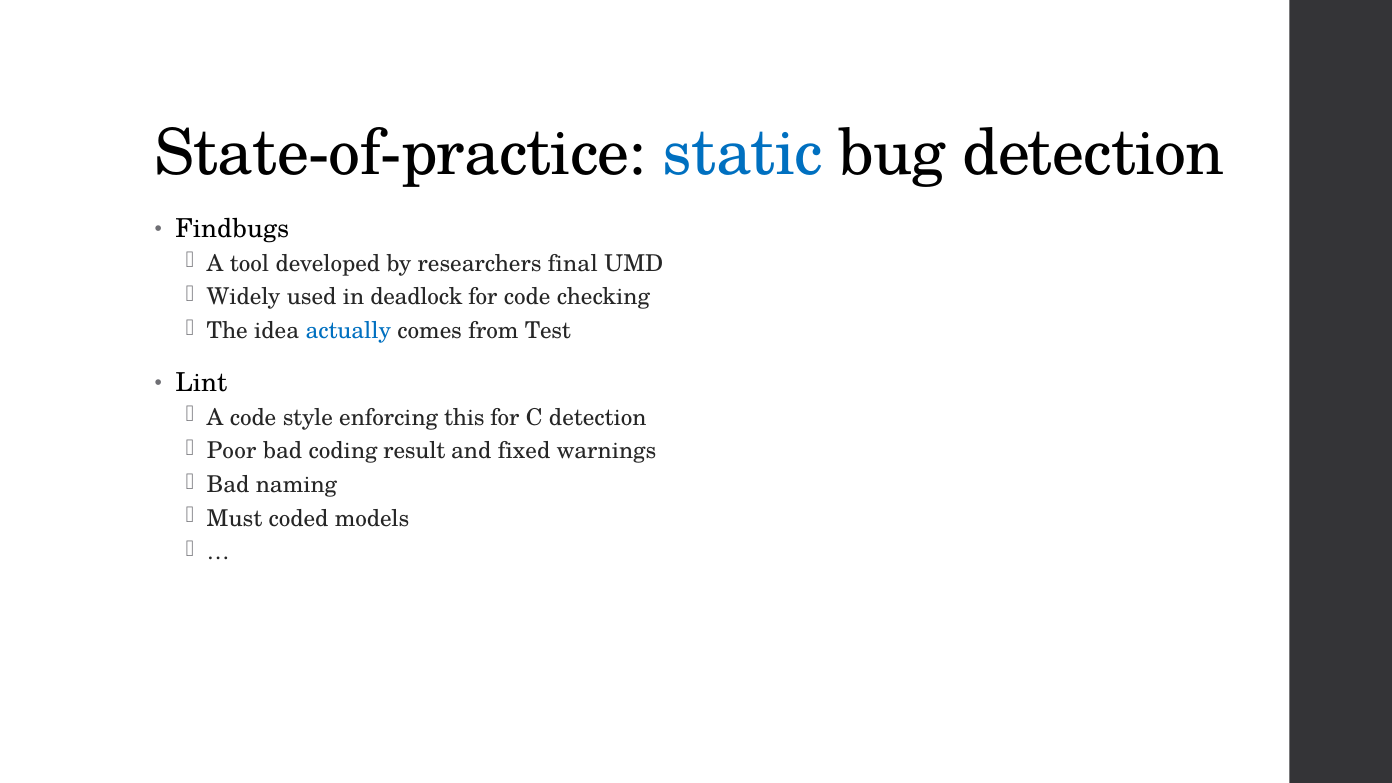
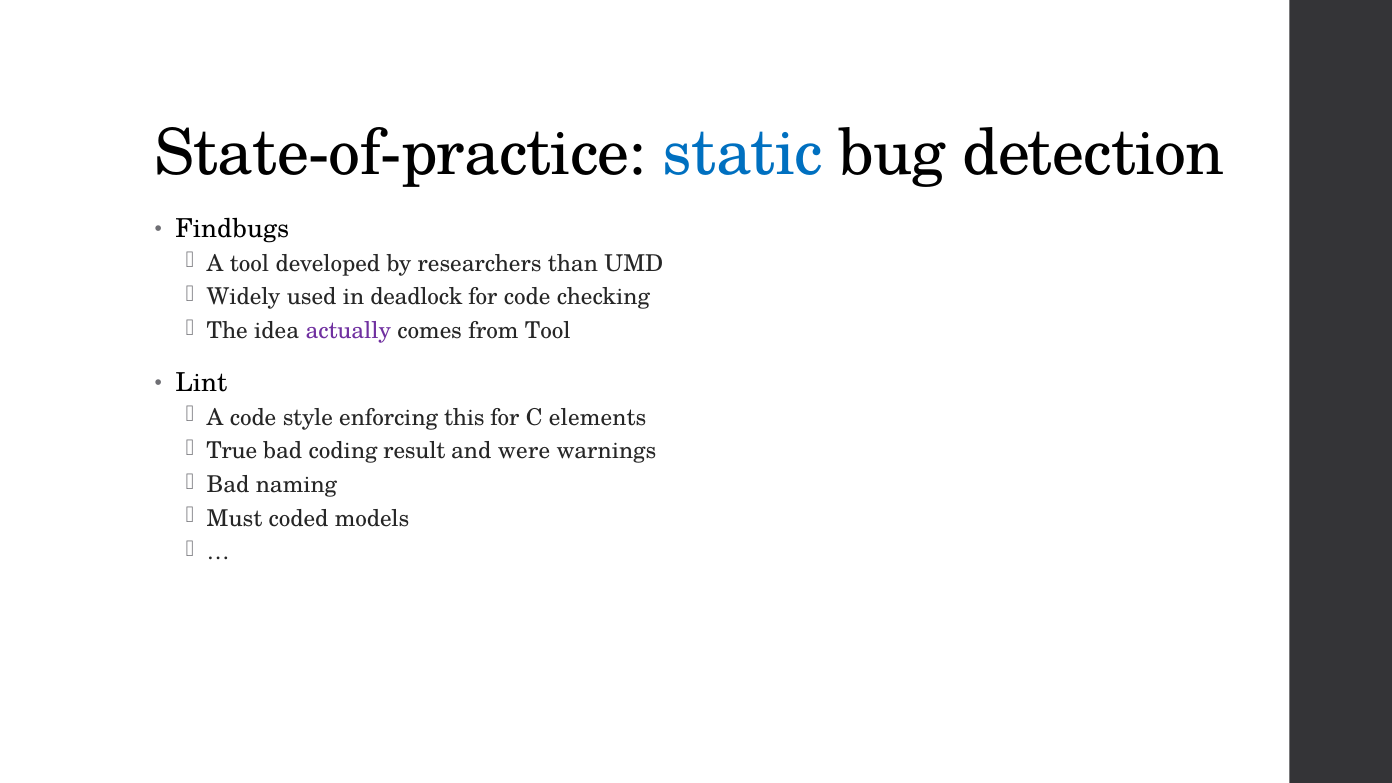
final: final -> than
actually colour: blue -> purple
from Test: Test -> Tool
C detection: detection -> elements
Poor: Poor -> True
fixed: fixed -> were
